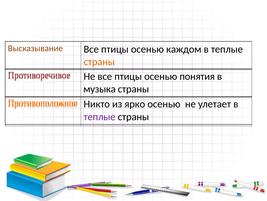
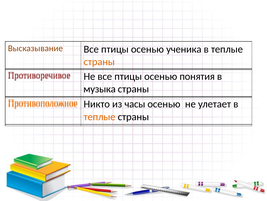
каждом: каждом -> ученика
ярко: ярко -> часы
теплые at (100, 116) colour: purple -> orange
